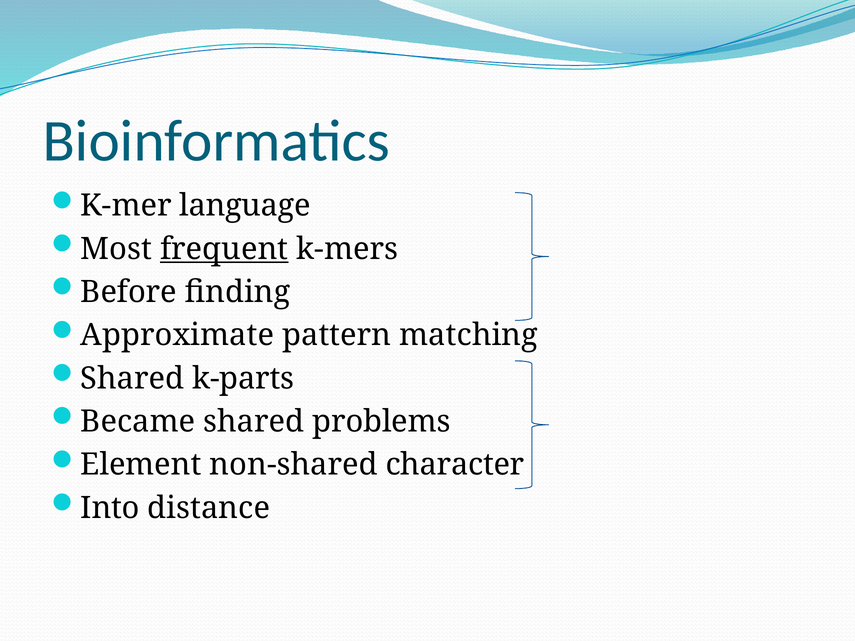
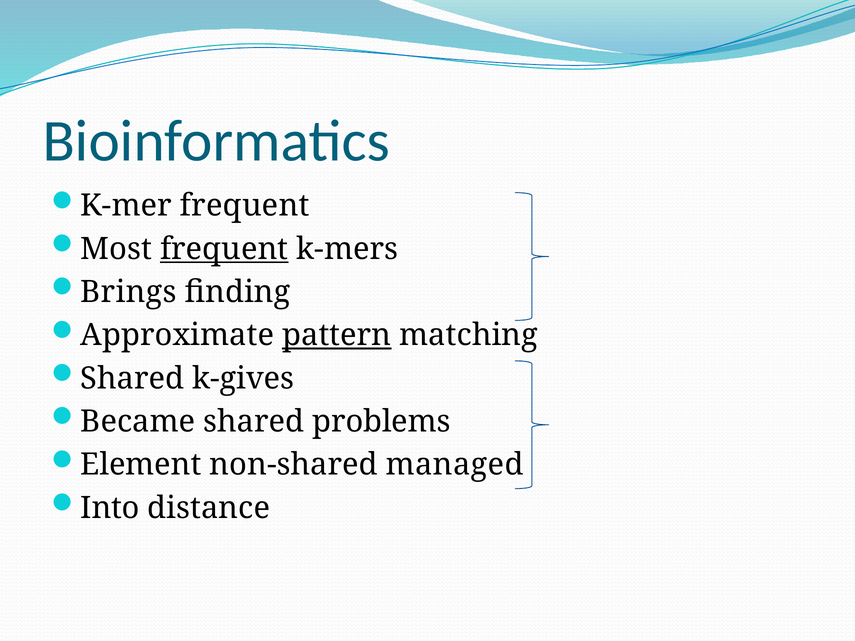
K-mer language: language -> frequent
Before: Before -> Brings
pattern underline: none -> present
k-parts: k-parts -> k-gives
character: character -> managed
